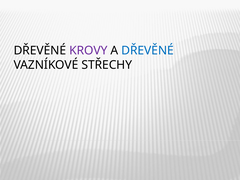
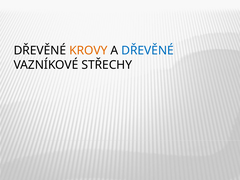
KROVY colour: purple -> orange
